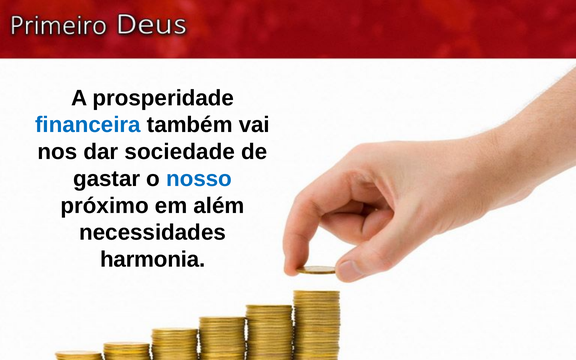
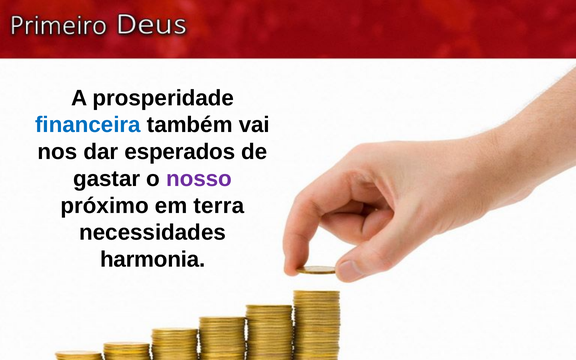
sociedade: sociedade -> esperados
nosso colour: blue -> purple
além: além -> terra
